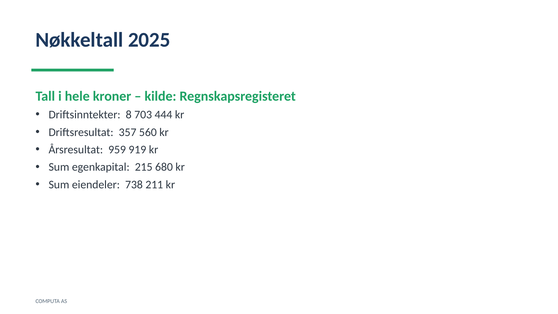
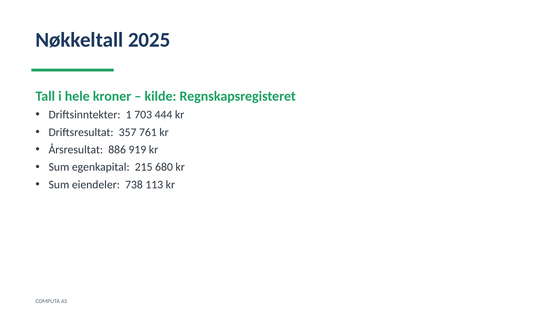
8: 8 -> 1
560: 560 -> 761
959: 959 -> 886
211: 211 -> 113
